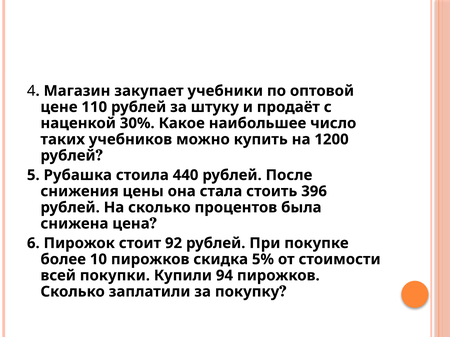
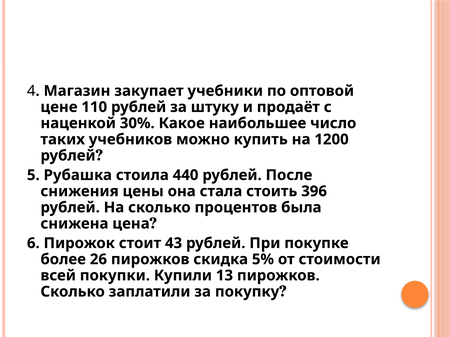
92: 92 -> 43
10: 10 -> 26
94: 94 -> 13
